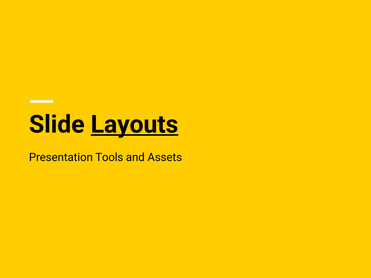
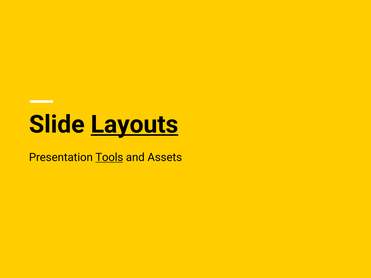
Tools underline: none -> present
